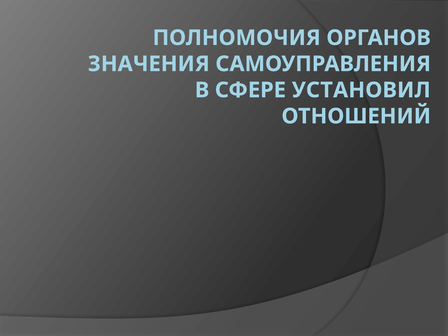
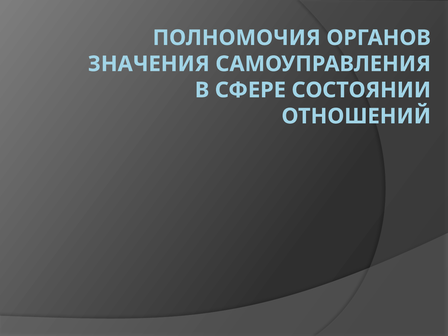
УСТАНОВИЛ: УСТАНОВИЛ -> СОСТОЯНИИ
